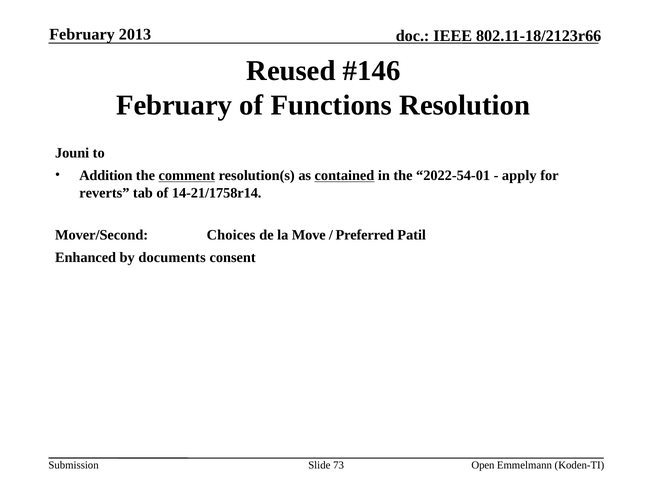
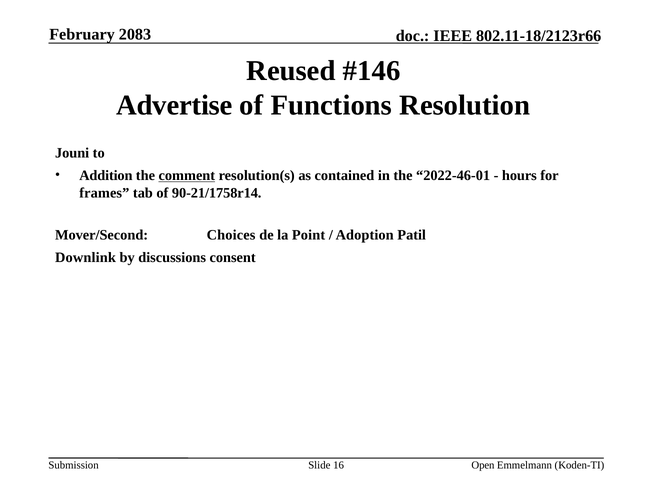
2013: 2013 -> 2083
February at (174, 105): February -> Advertise
contained underline: present -> none
2022-54-01: 2022-54-01 -> 2022-46-01
apply: apply -> hours
reverts: reverts -> frames
14-21/1758r14: 14-21/1758r14 -> 90-21/1758r14
Move: Move -> Point
Preferred: Preferred -> Adoption
Enhanced: Enhanced -> Downlink
documents: documents -> discussions
73: 73 -> 16
